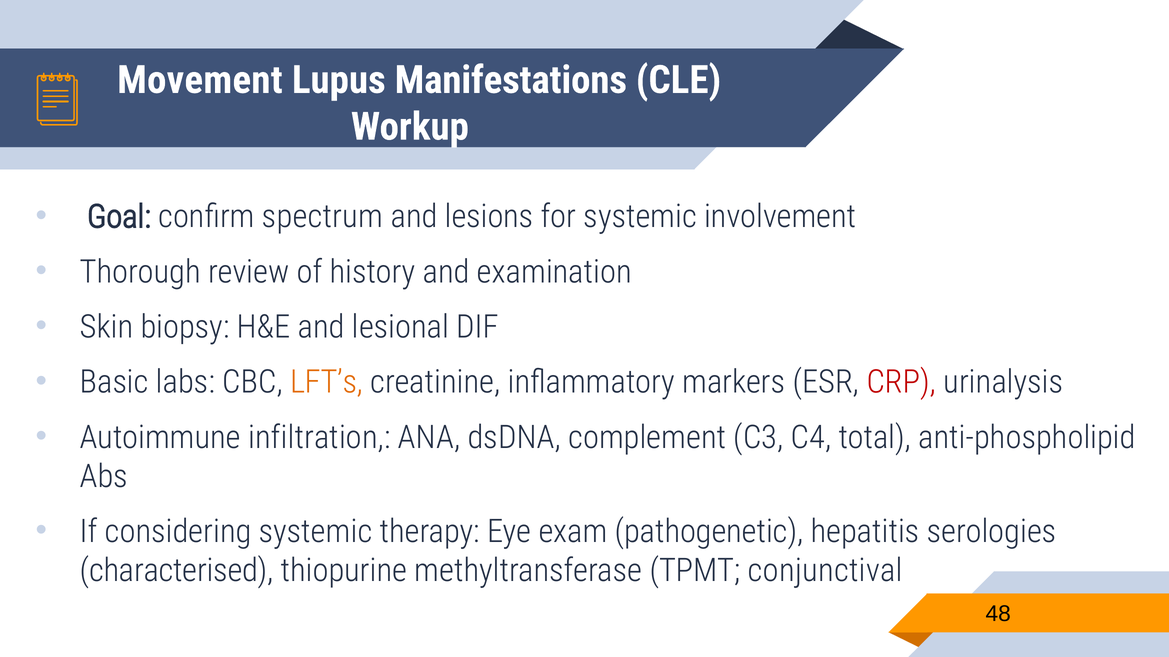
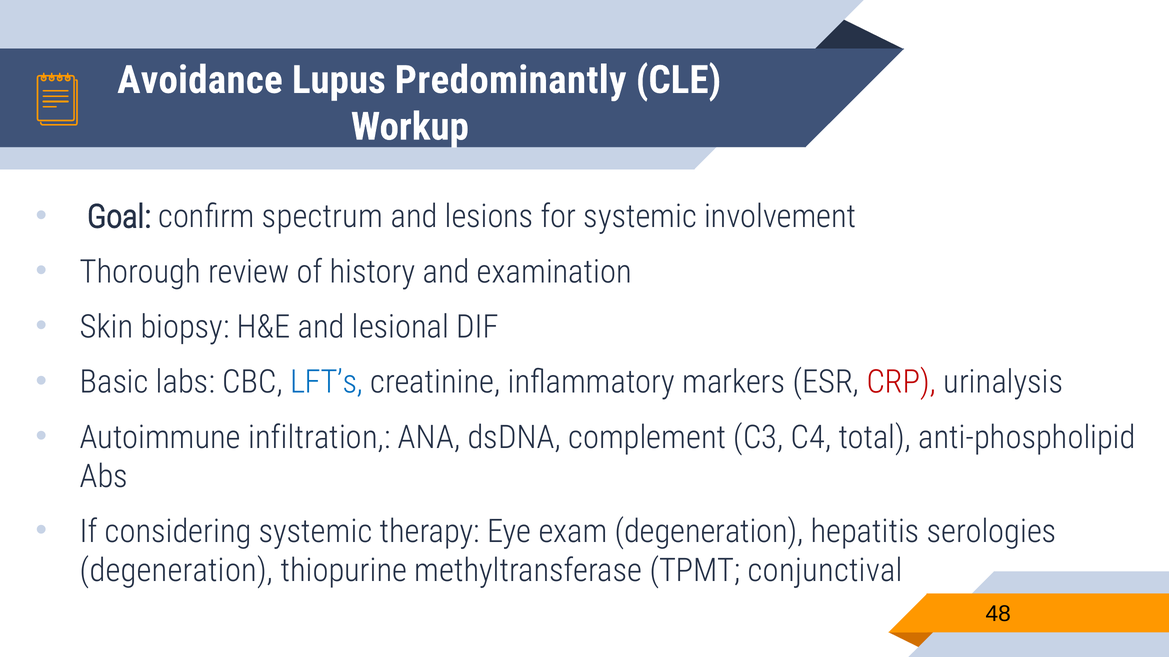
Movement: Movement -> Avoidance
Manifestations: Manifestations -> Predominantly
LFT’s colour: orange -> blue
exam pathogenetic: pathogenetic -> degeneration
characterised at (177, 571): characterised -> degeneration
